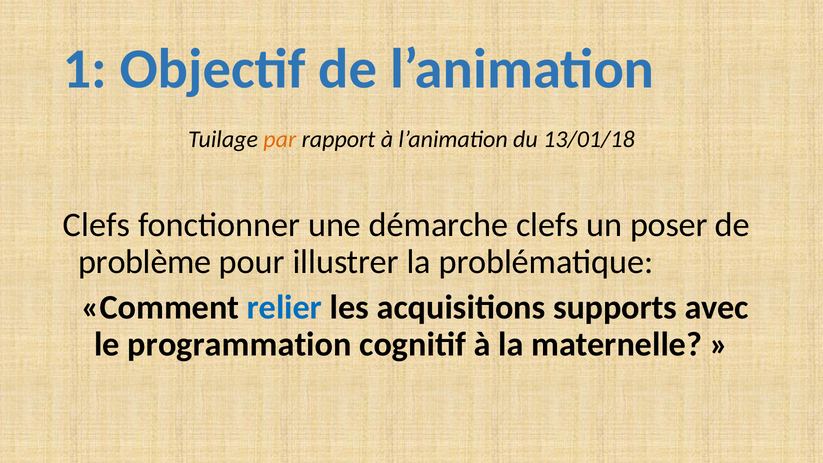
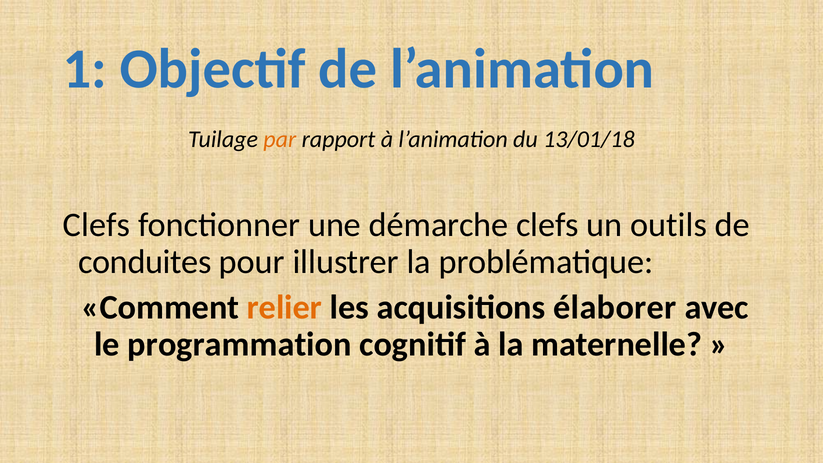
poser: poser -> outils
problème: problème -> conduites
relier colour: blue -> orange
supports: supports -> élaborer
